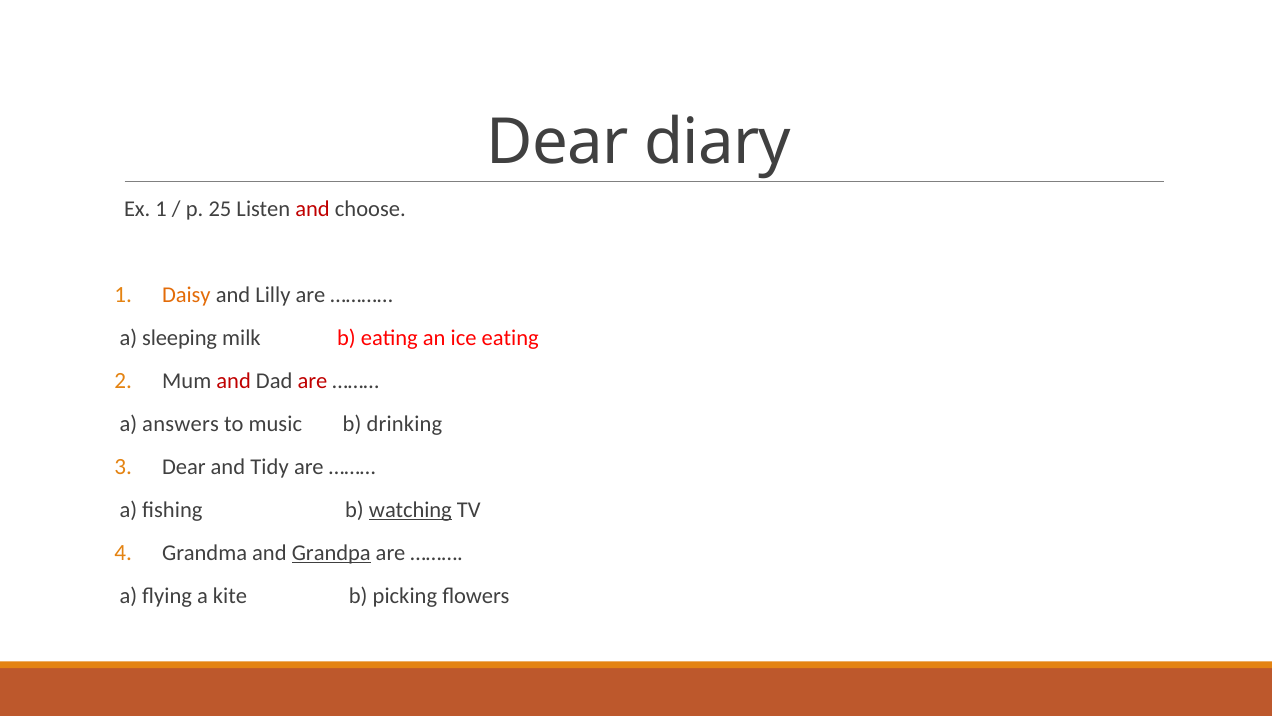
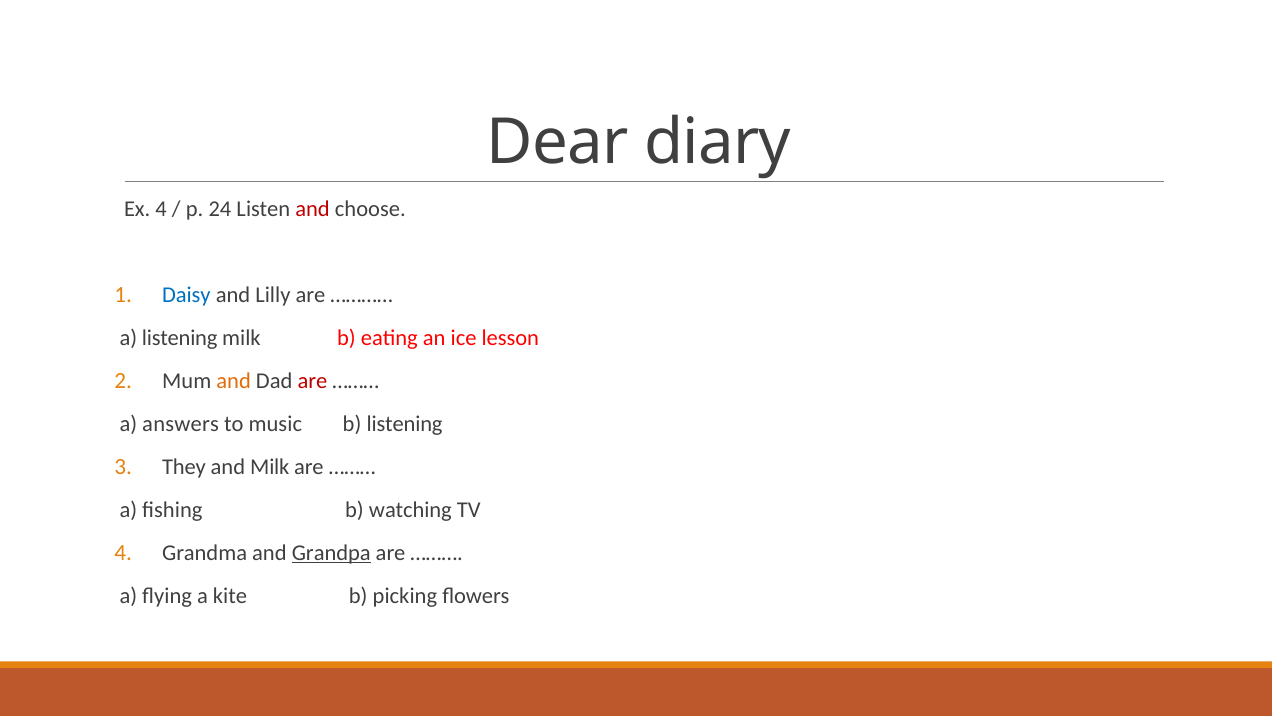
Ex 1: 1 -> 4
25: 25 -> 24
Daisy colour: orange -> blue
a sleeping: sleeping -> listening
ice eating: eating -> lesson
and at (234, 381) colour: red -> orange
b drinking: drinking -> listening
Dear at (184, 467): Dear -> They
and Tidy: Tidy -> Milk
watching underline: present -> none
